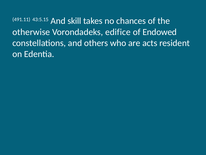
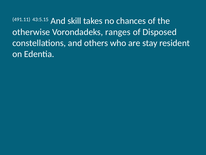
edifice: edifice -> ranges
Endowed: Endowed -> Disposed
acts: acts -> stay
